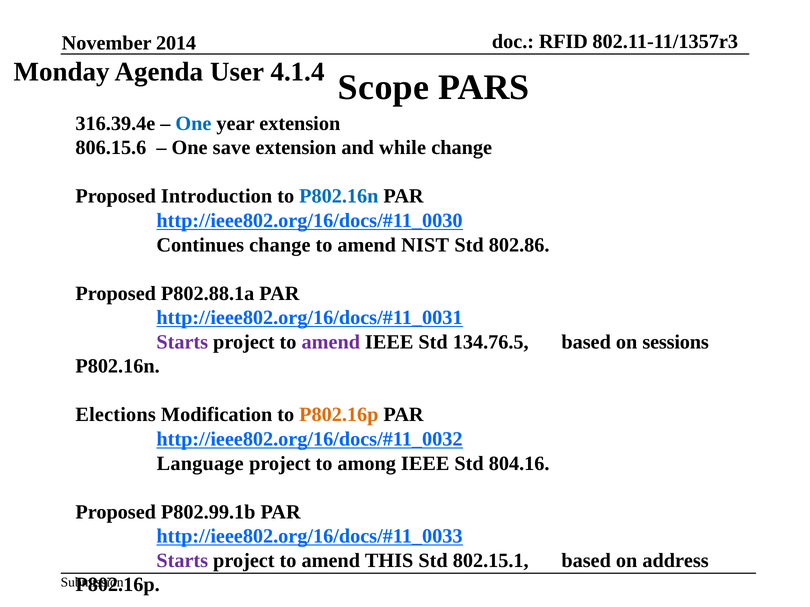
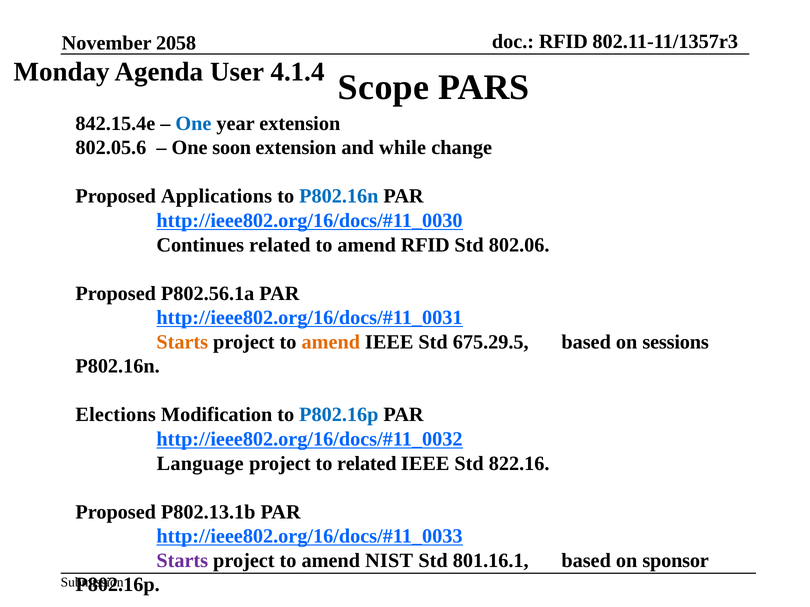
2014: 2014 -> 2058
316.39.4e: 316.39.4e -> 842.15.4e
806.15.6: 806.15.6 -> 802.05.6
save: save -> soon
Introduction: Introduction -> Applications
Continues change: change -> related
amend NIST: NIST -> RFID
802.86: 802.86 -> 802.06
P802.88.1a: P802.88.1a -> P802.56.1a
Starts at (182, 342) colour: purple -> orange
amend at (331, 342) colour: purple -> orange
134.76.5: 134.76.5 -> 675.29.5
P802.16p at (339, 415) colour: orange -> blue
to among: among -> related
804.16: 804.16 -> 822.16
P802.99.1b: P802.99.1b -> P802.13.1b
THIS: THIS -> NIST
802.15.1: 802.15.1 -> 801.16.1
address: address -> sponsor
